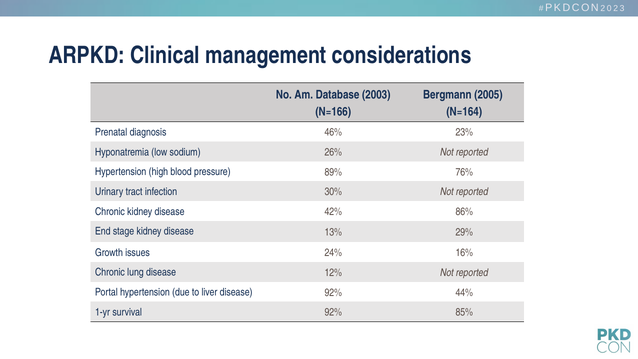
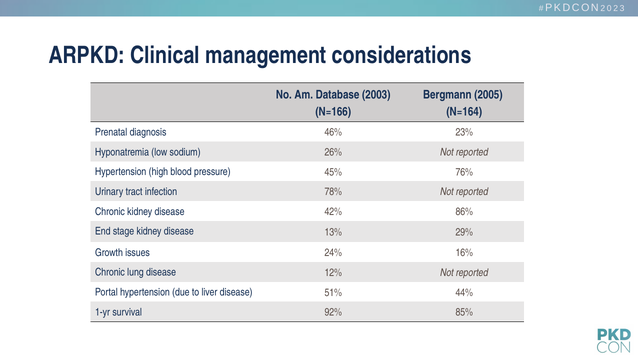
89%: 89% -> 45%
30%: 30% -> 78%
disease 92%: 92% -> 51%
